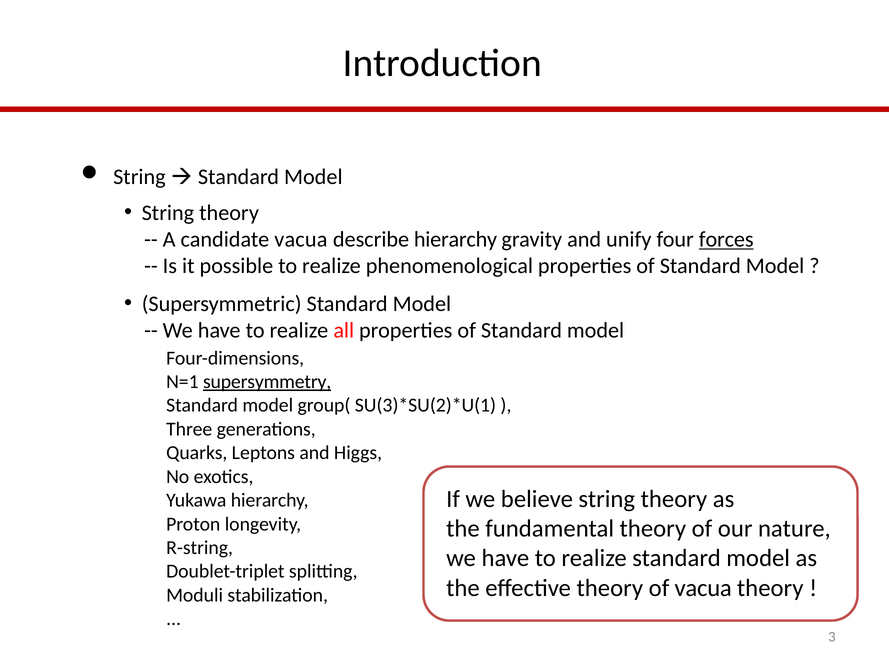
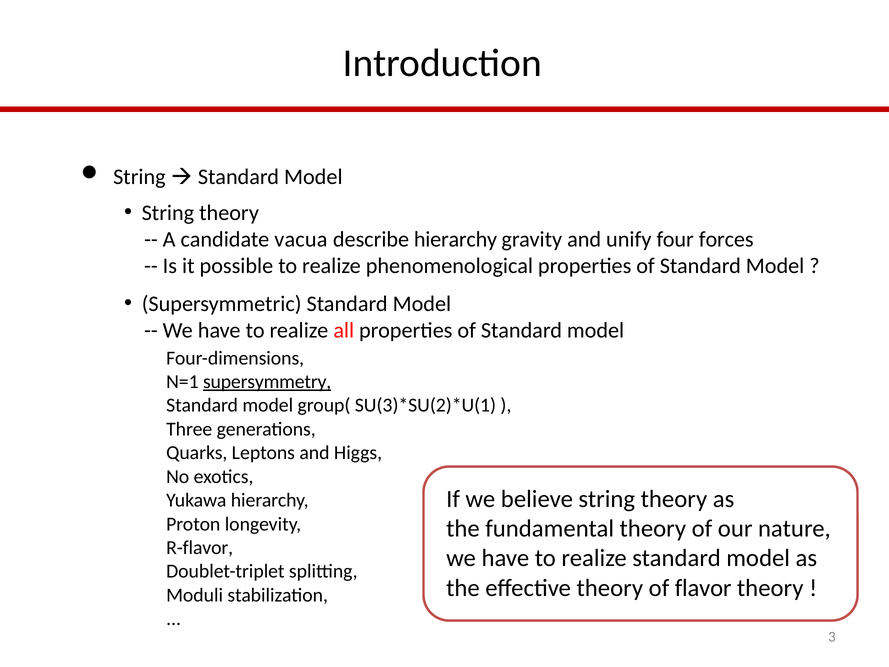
forces underline: present -> none
R-string: R-string -> R-flavor
of vacua: vacua -> flavor
